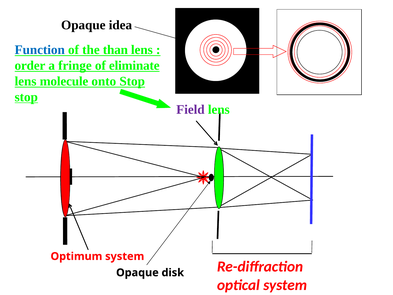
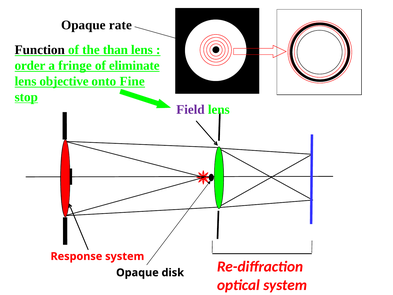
idea: idea -> rate
Function colour: blue -> black
molecule: molecule -> objective
onto Stop: Stop -> Fine
Optimum: Optimum -> Response
